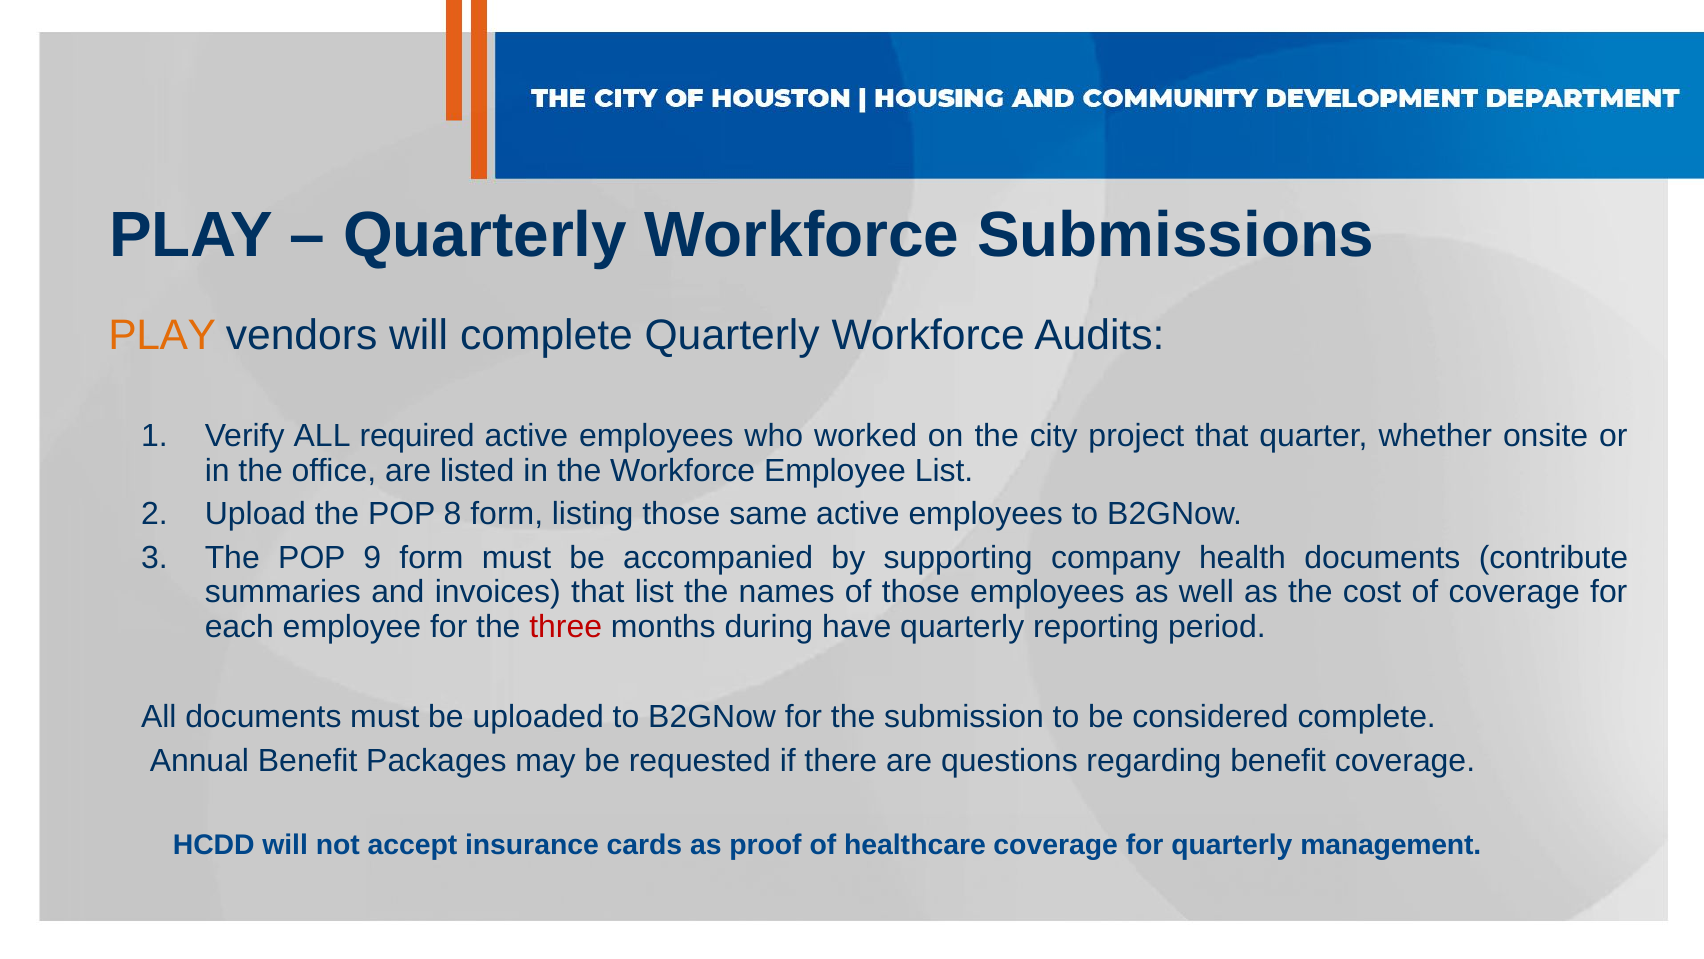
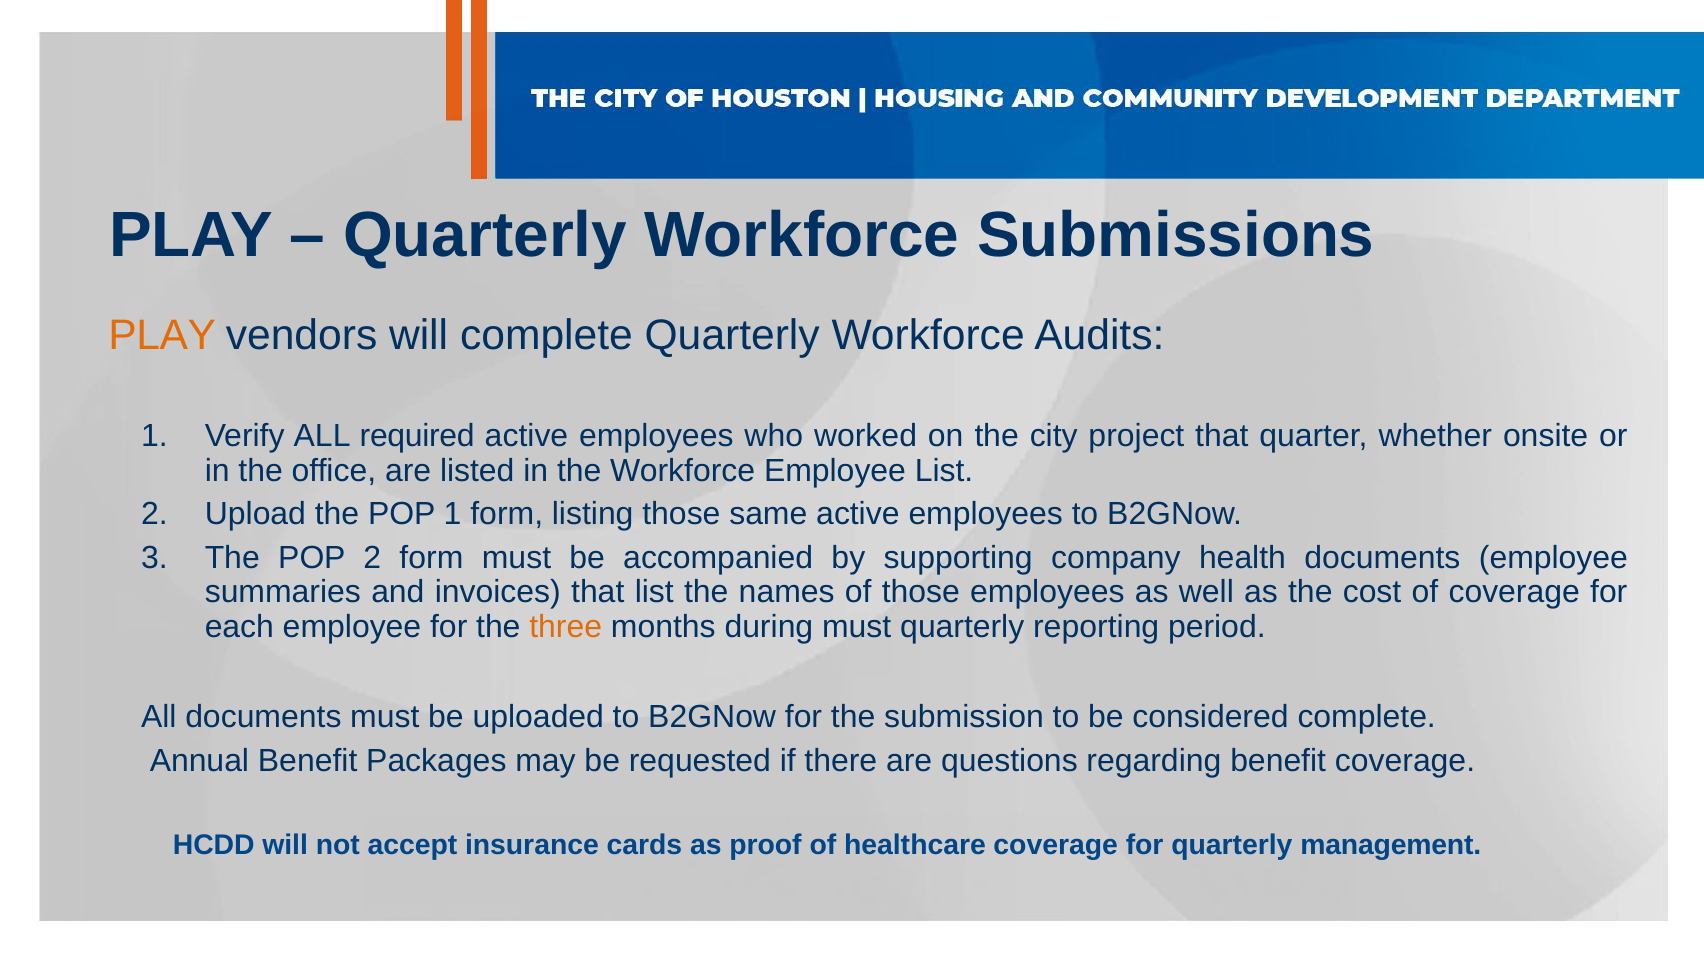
POP 8: 8 -> 1
POP 9: 9 -> 2
documents contribute: contribute -> employee
three colour: red -> orange
during have: have -> must
